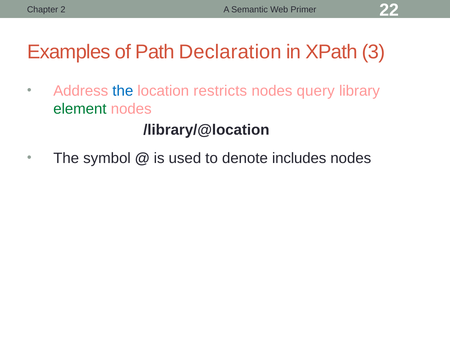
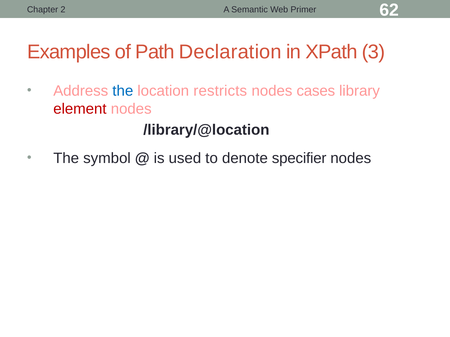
22: 22 -> 62
query: query -> cases
element colour: green -> red
includes: includes -> specifier
